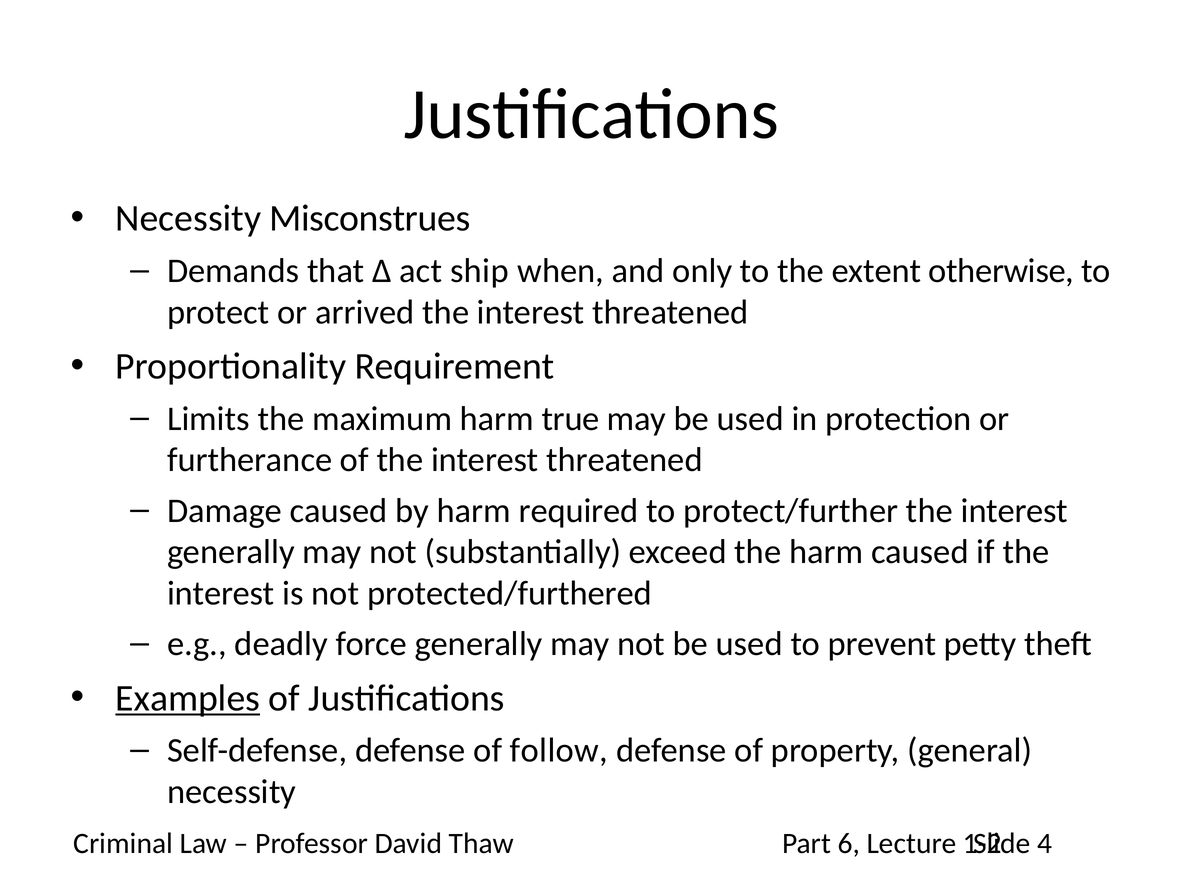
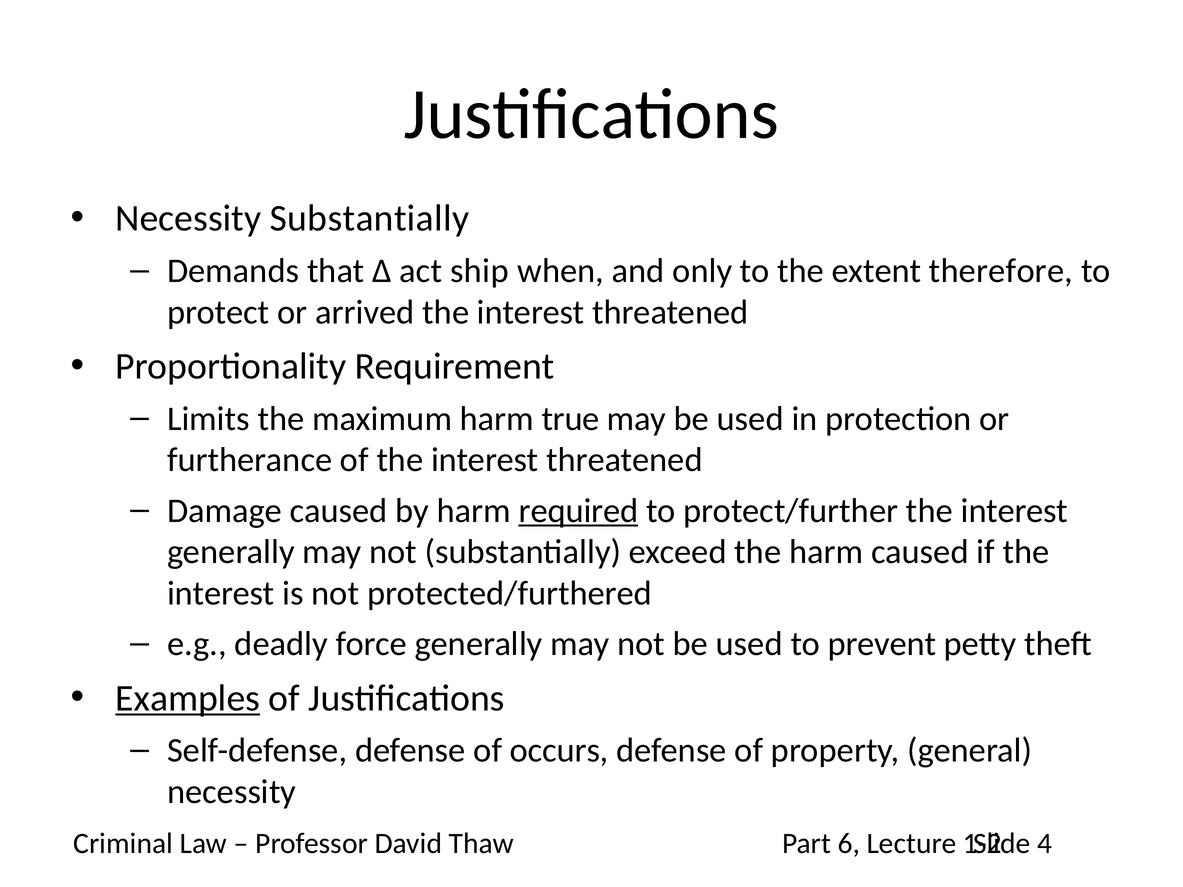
Necessity Misconstrues: Misconstrues -> Substantially
otherwise: otherwise -> therefore
required underline: none -> present
follow: follow -> occurs
